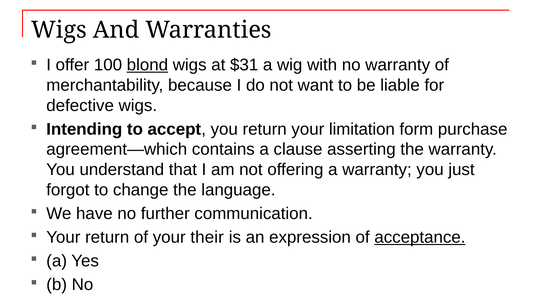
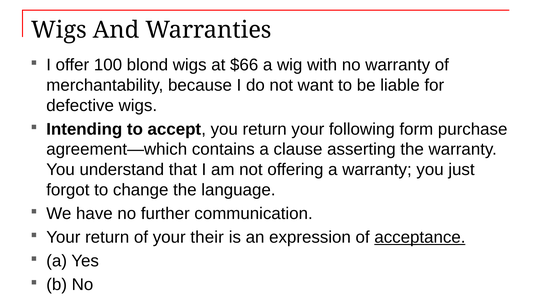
blond underline: present -> none
$31: $31 -> $66
limitation: limitation -> following
